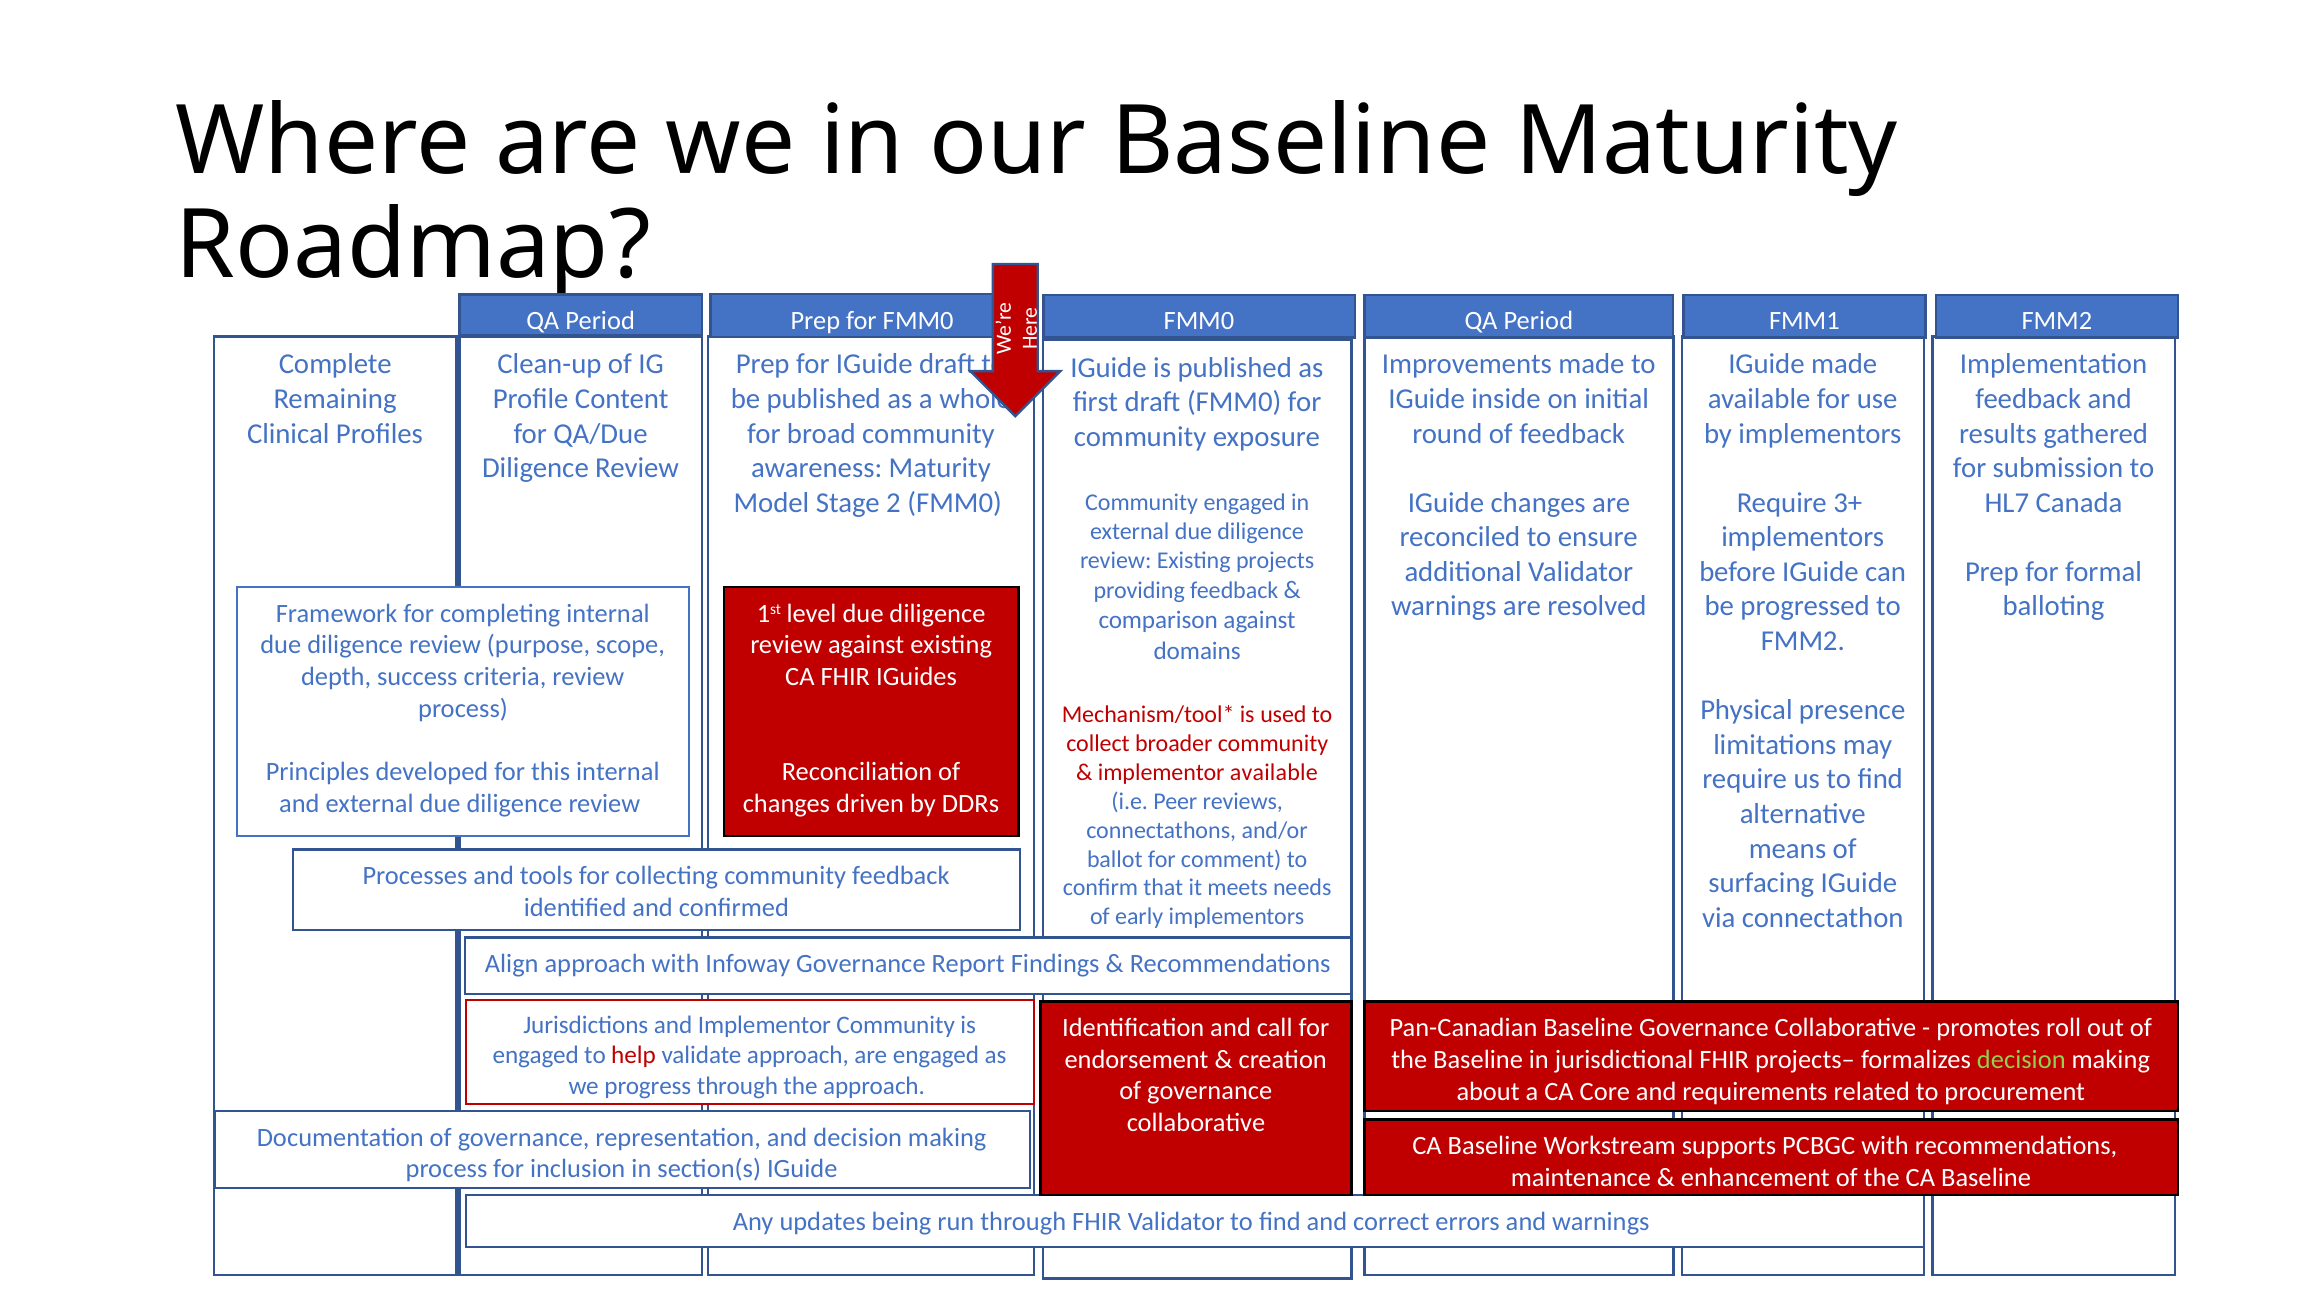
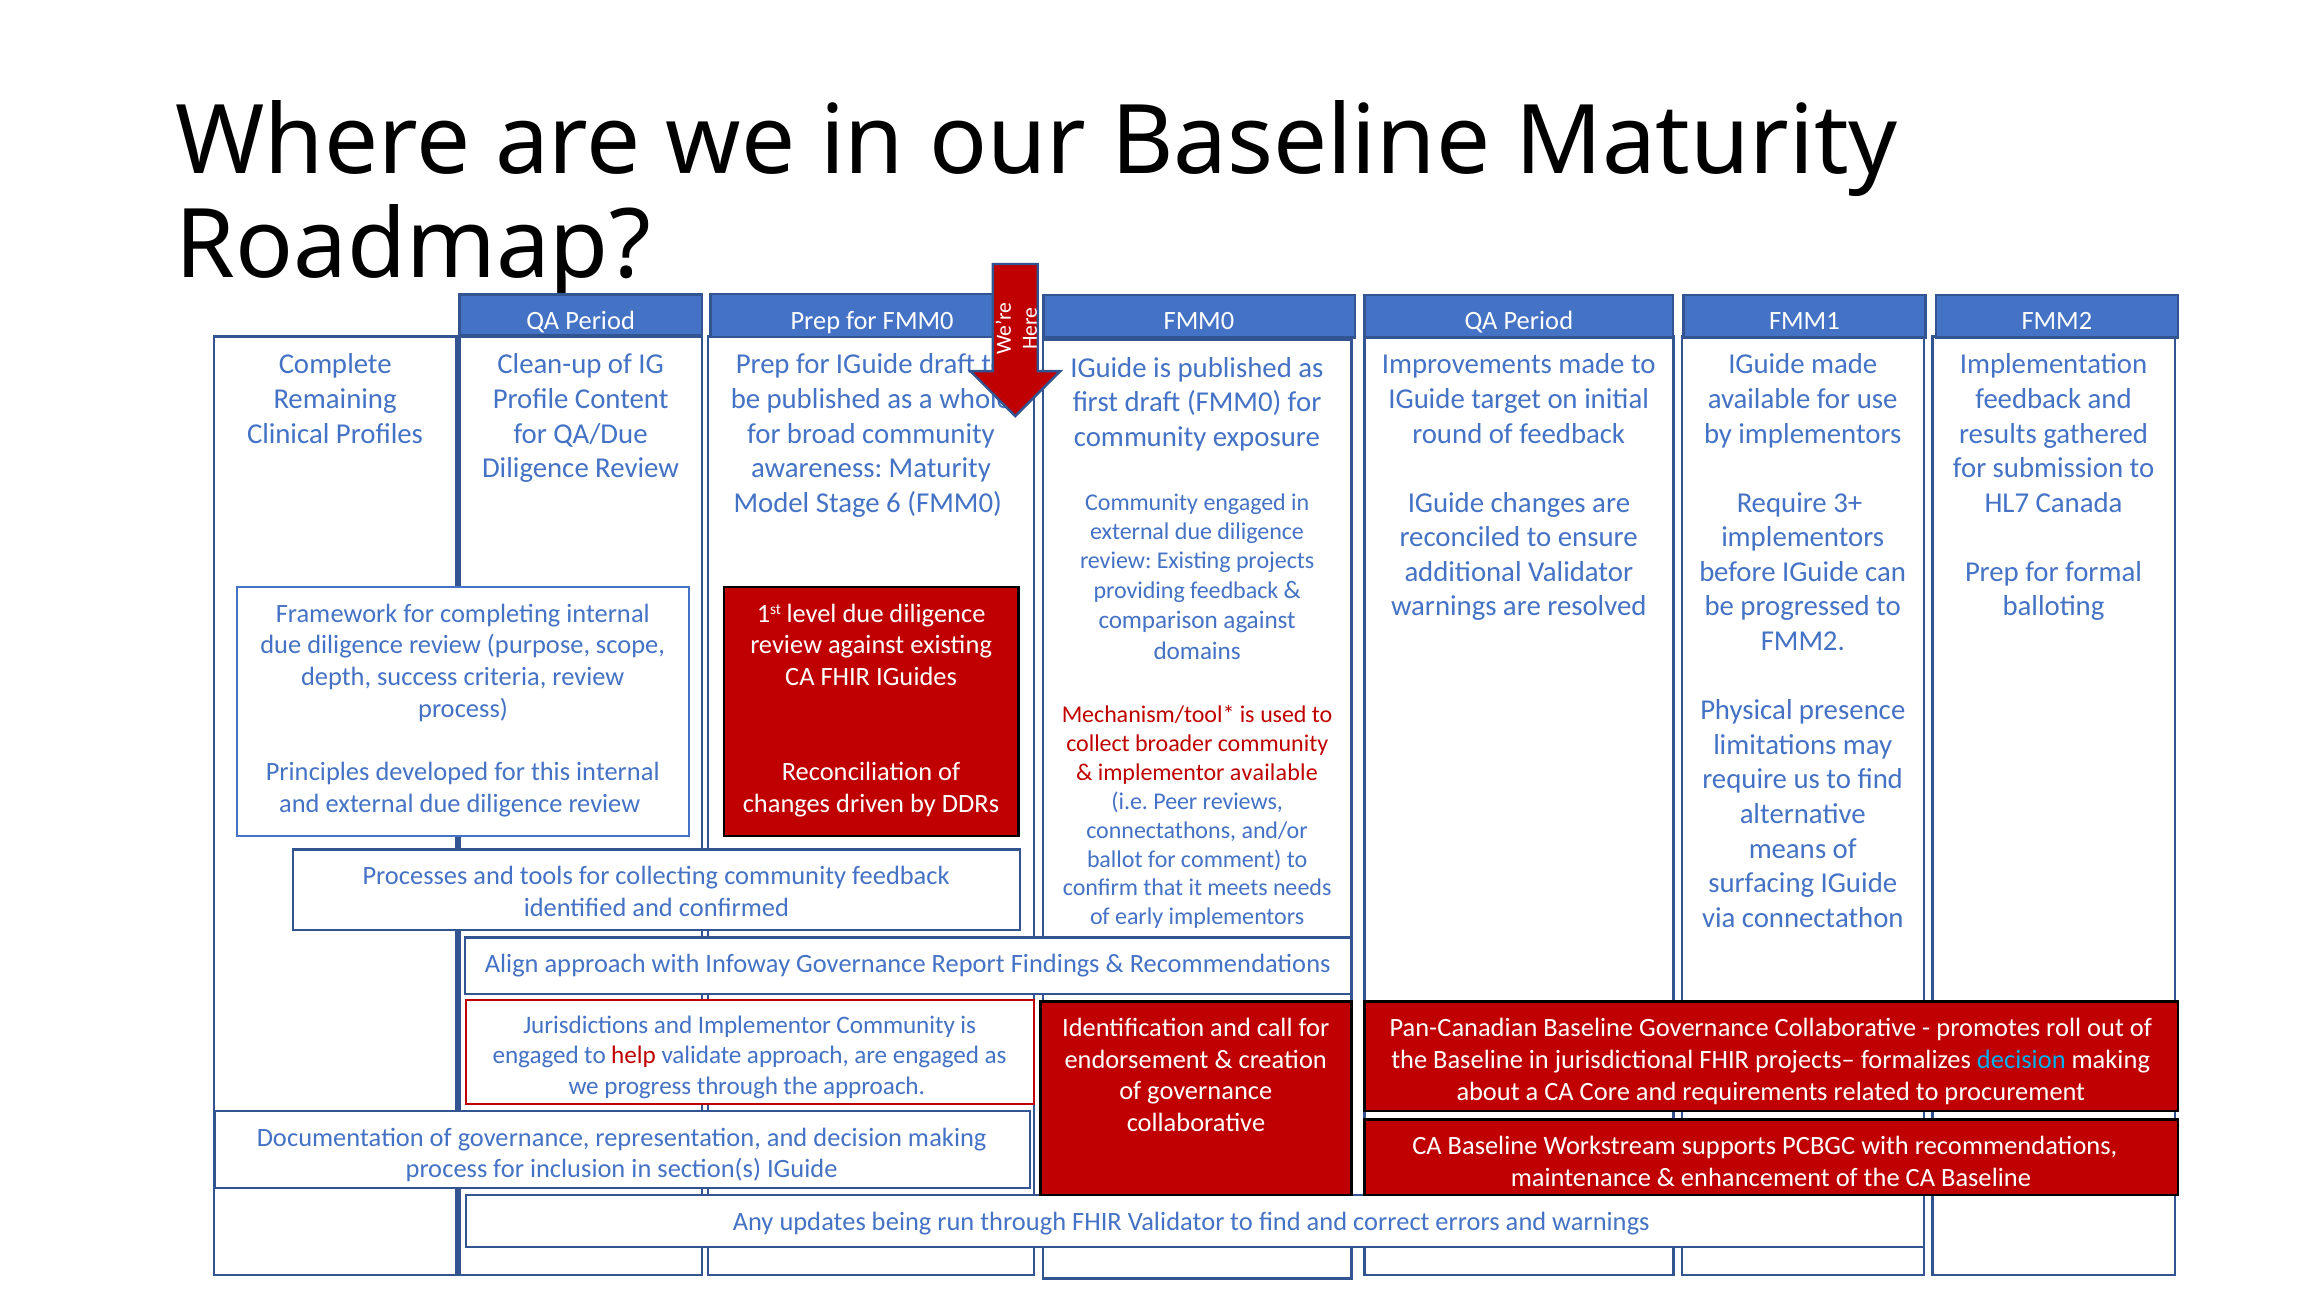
inside: inside -> target
2: 2 -> 6
decision at (2021, 1060) colour: light green -> light blue
